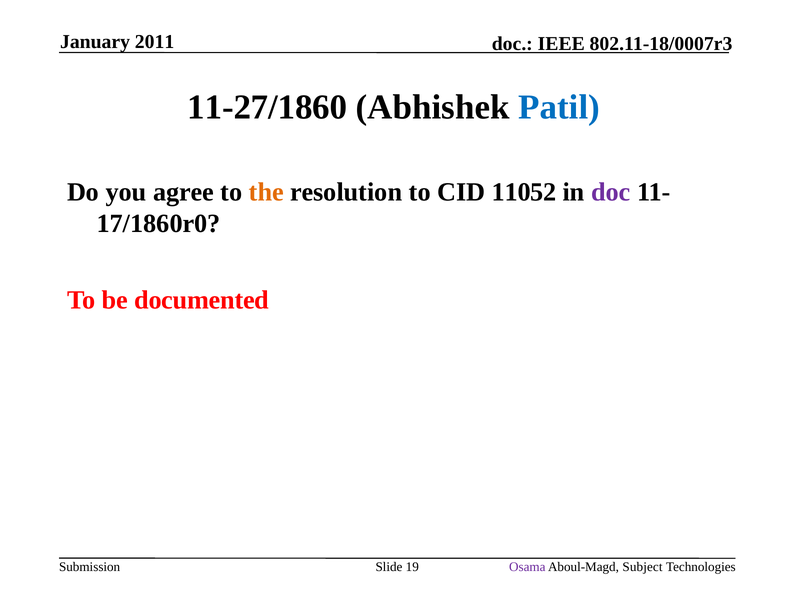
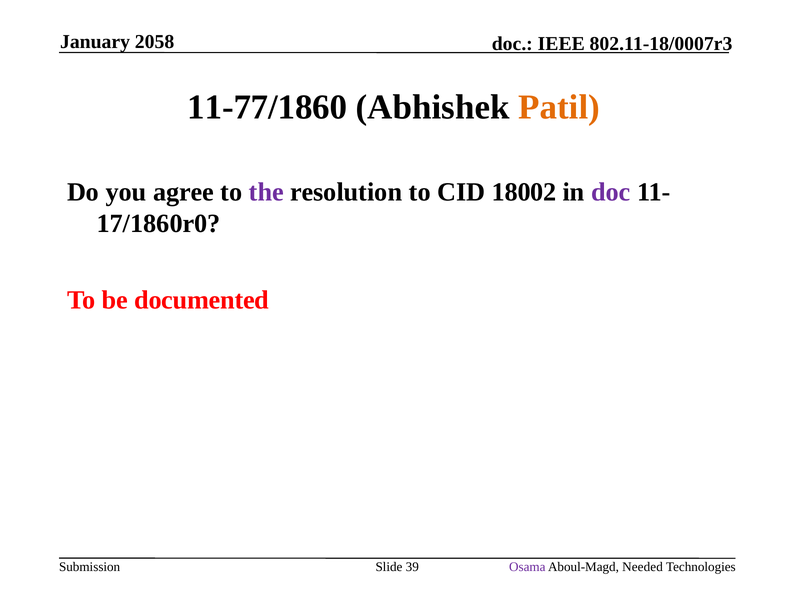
2011: 2011 -> 2058
11-27/1860: 11-27/1860 -> 11-77/1860
Patil colour: blue -> orange
the colour: orange -> purple
11052: 11052 -> 18002
19: 19 -> 39
Subject: Subject -> Needed
